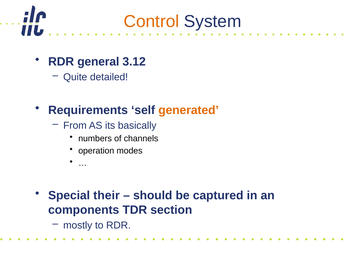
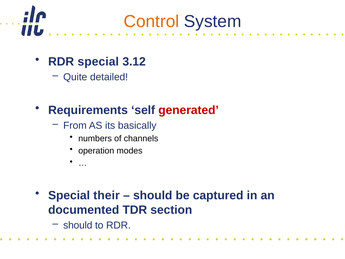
RDR general: general -> special
generated colour: orange -> red
components: components -> documented
mostly at (78, 225): mostly -> should
